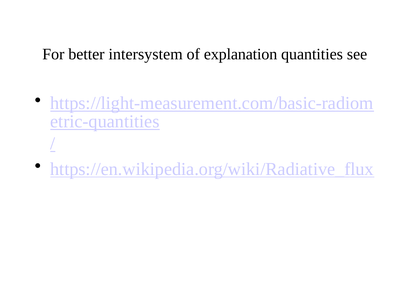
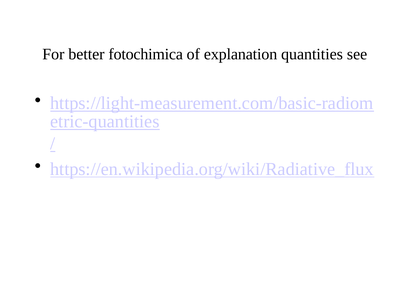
intersystem: intersystem -> fotochimica
